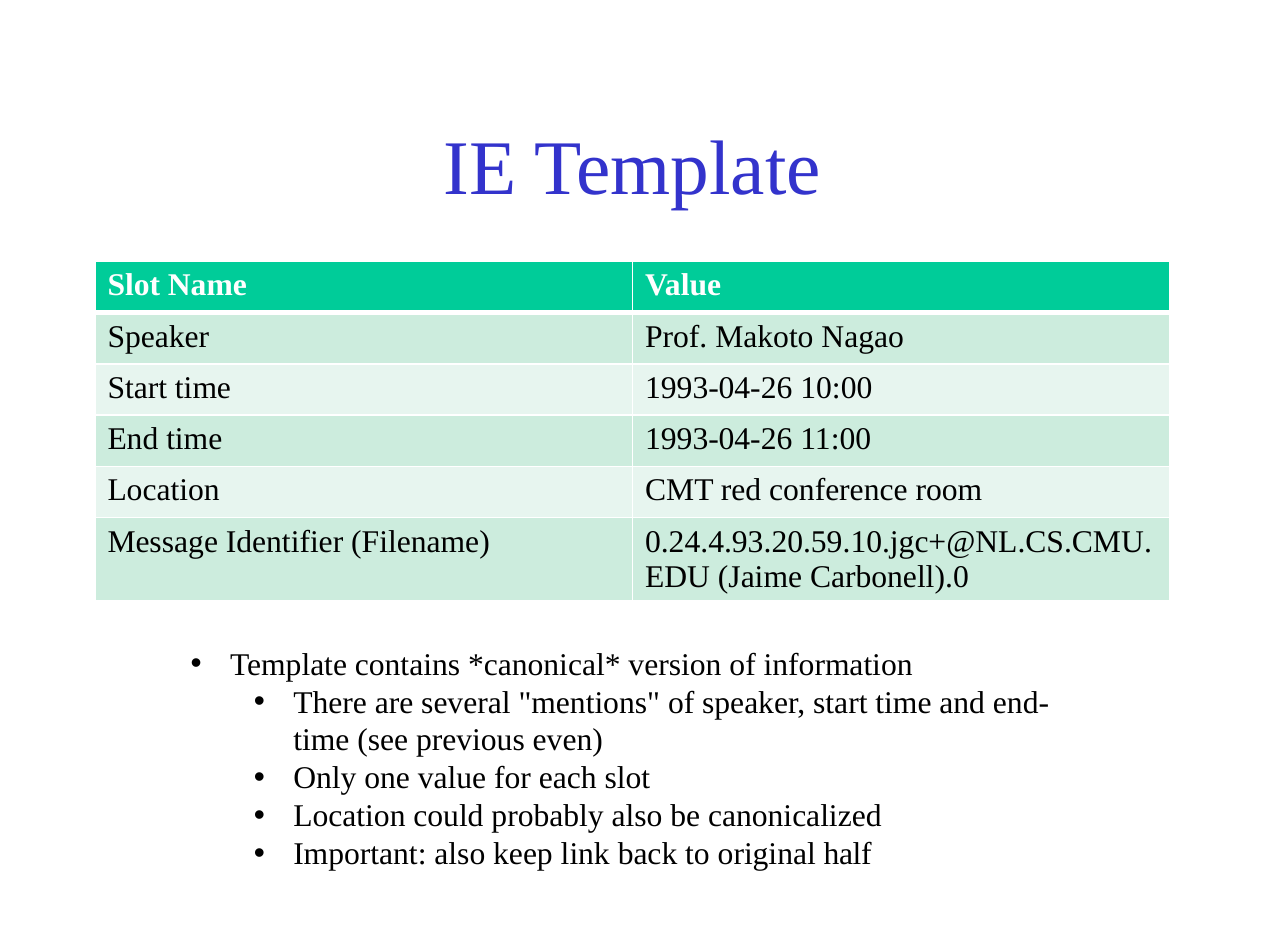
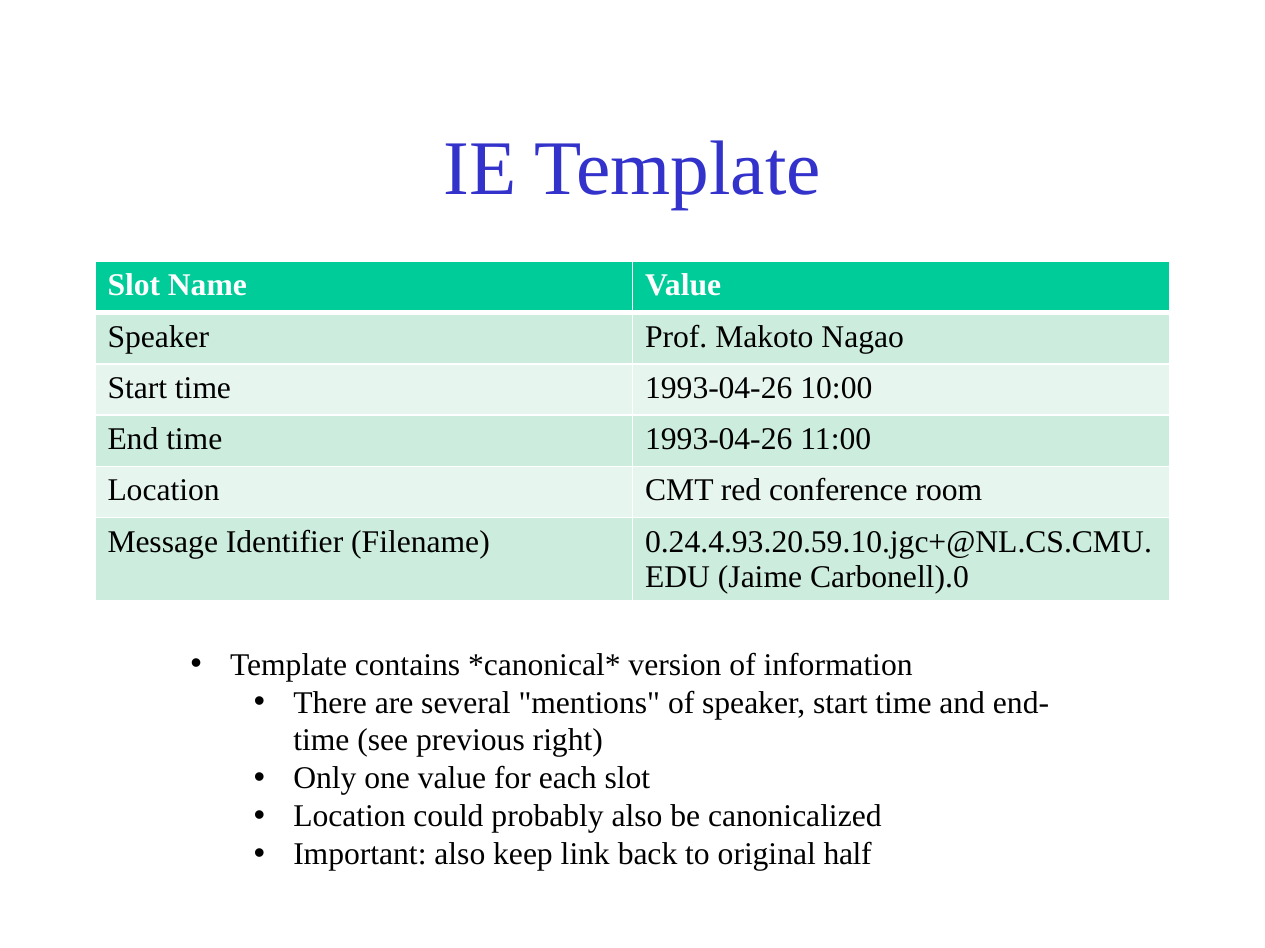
even: even -> right
